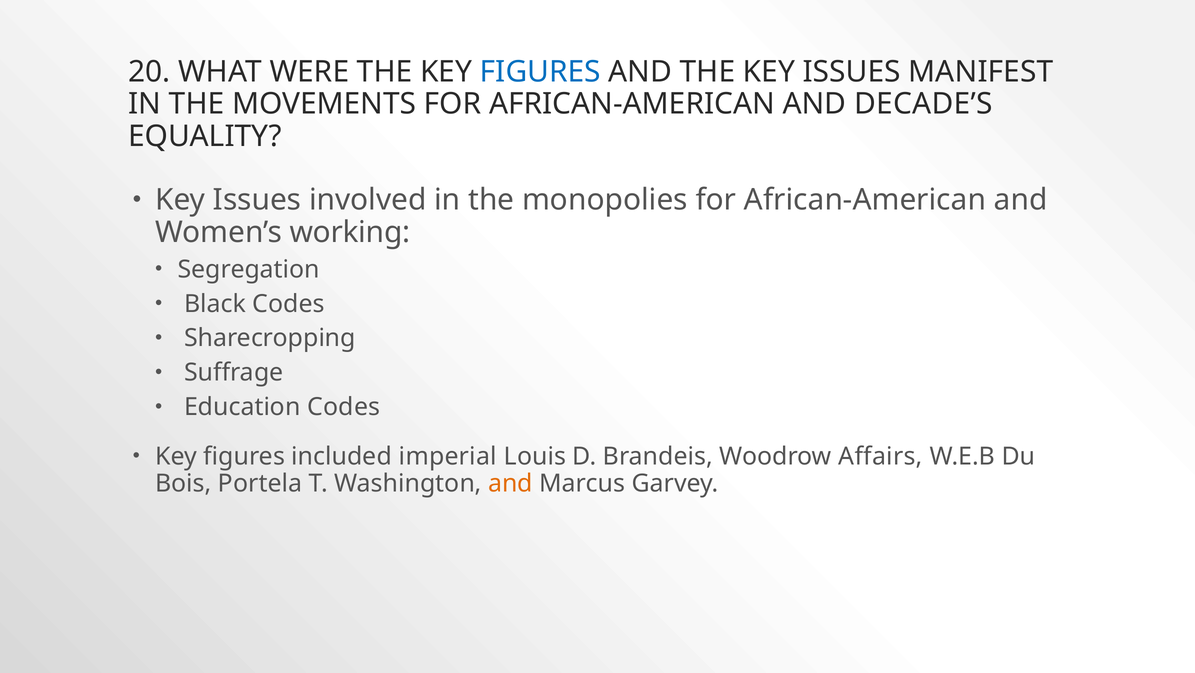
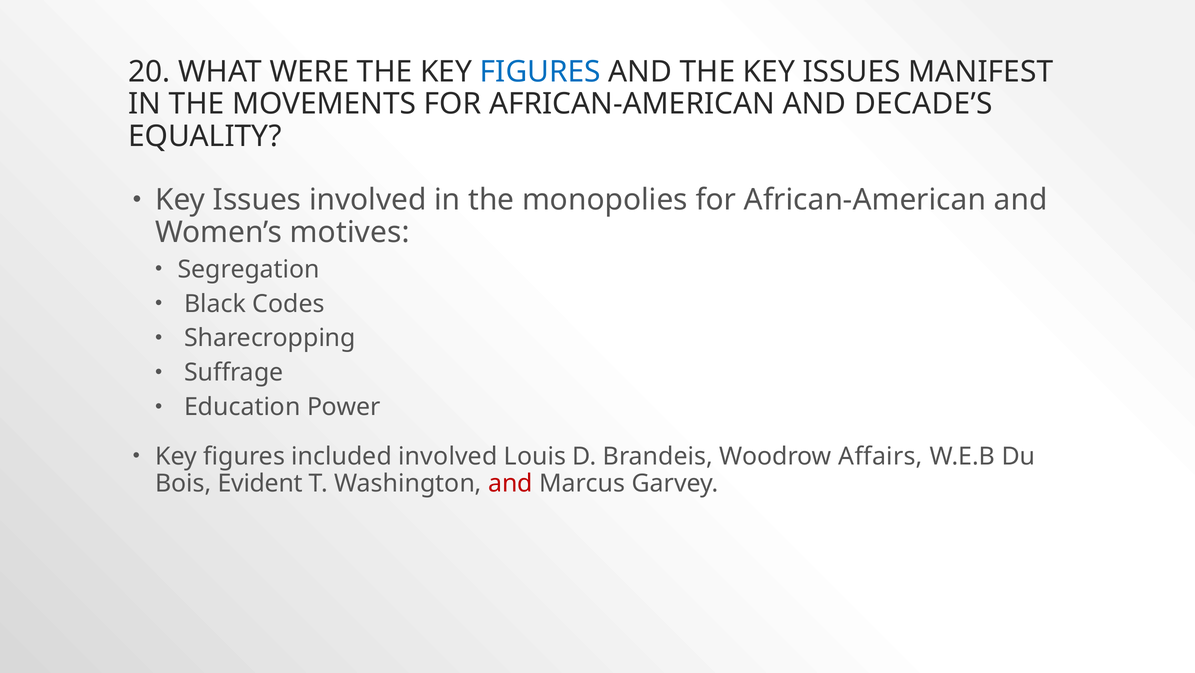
working: working -> motives
Education Codes: Codes -> Power
included imperial: imperial -> involved
Portela: Portela -> Evident
and at (510, 483) colour: orange -> red
